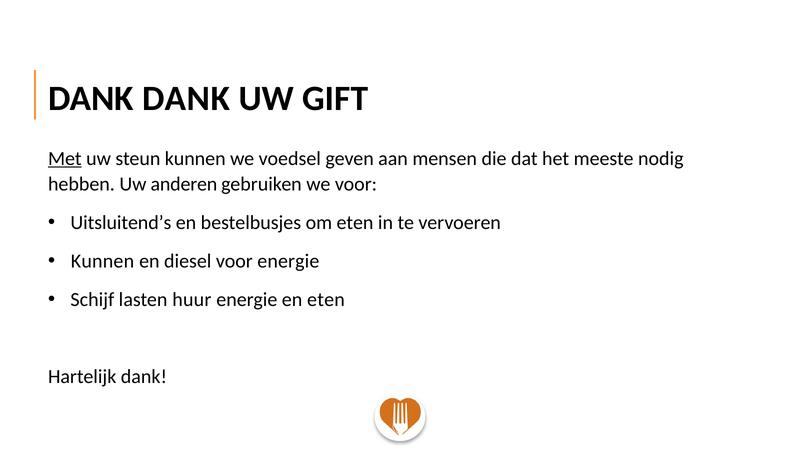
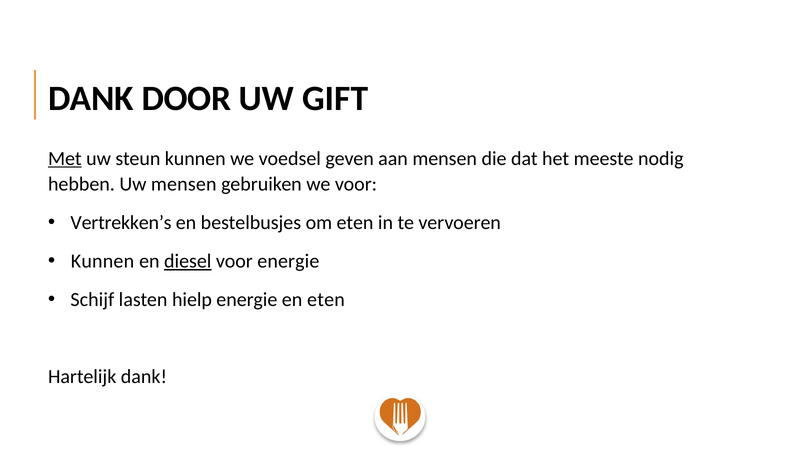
DANK DANK: DANK -> DOOR
Uw anderen: anderen -> mensen
Uitsluitend’s: Uitsluitend’s -> Vertrekken’s
diesel underline: none -> present
huur: huur -> hielp
